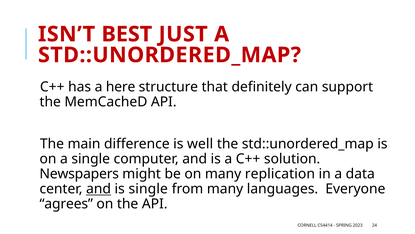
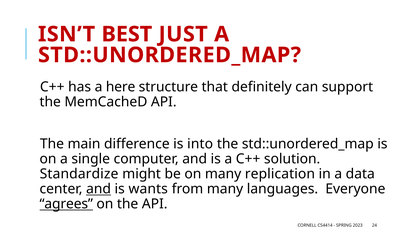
well: well -> into
Newspapers: Newspapers -> Standardize
is single: single -> wants
agrees underline: none -> present
